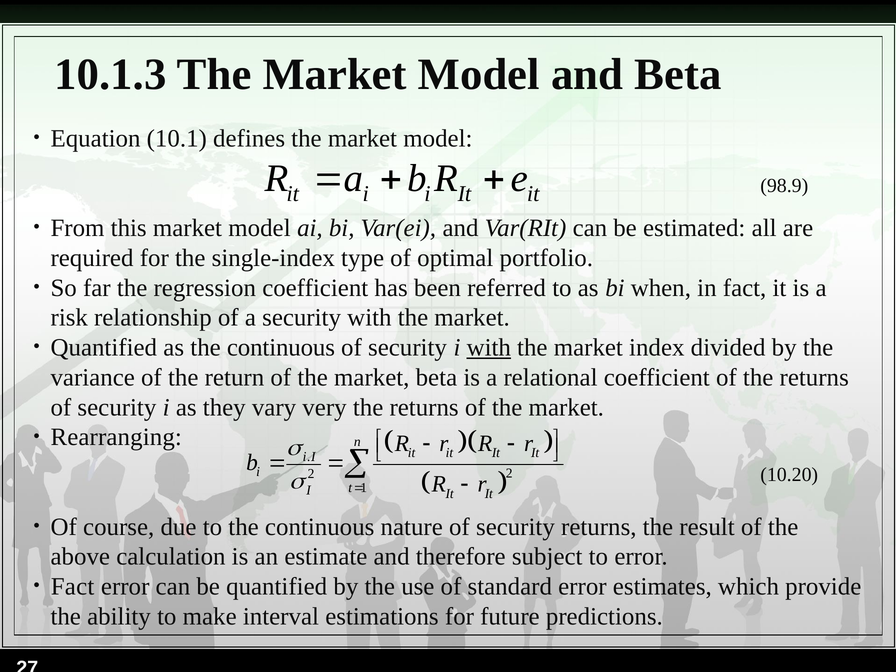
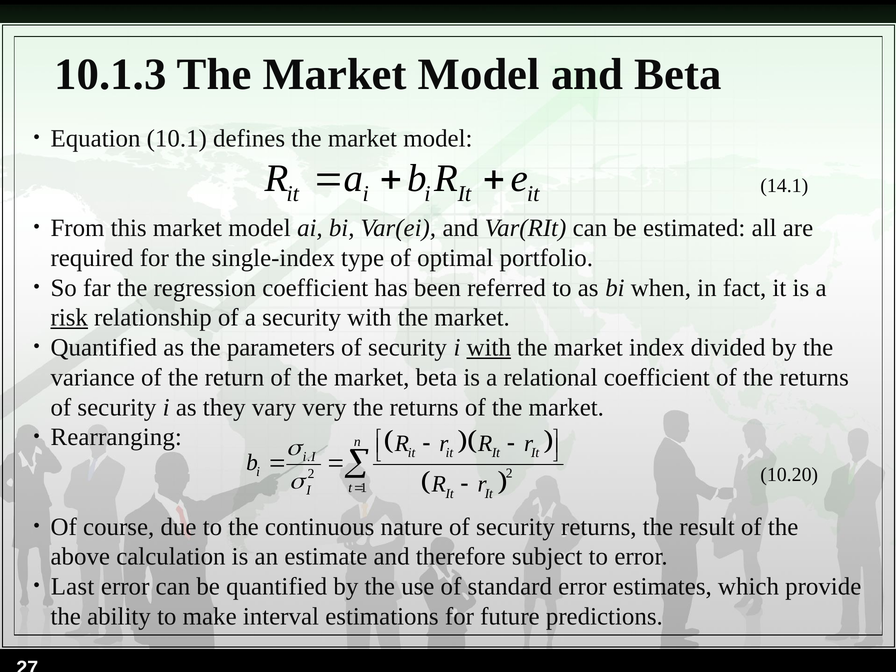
98.9: 98.9 -> 14.1
risk underline: none -> present
as the continuous: continuous -> parameters
Fact at (73, 587): Fact -> Last
